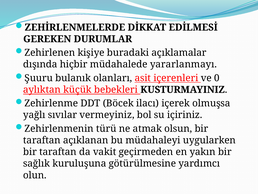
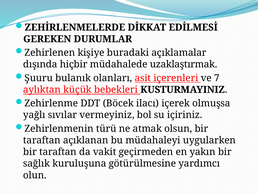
yararlanmayı: yararlanmayı -> uzaklaştırmak
0: 0 -> 7
